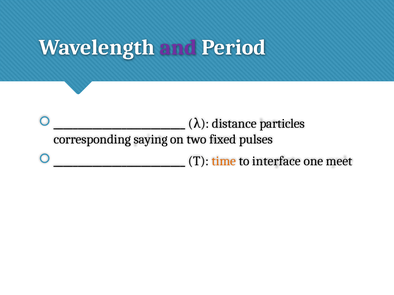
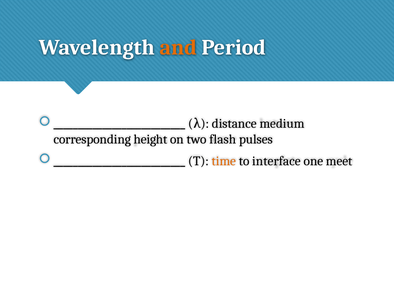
and colour: purple -> orange
particles: particles -> medium
saying: saying -> height
fixed: fixed -> flash
